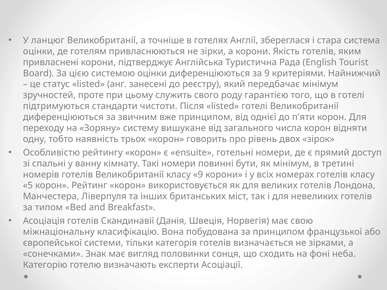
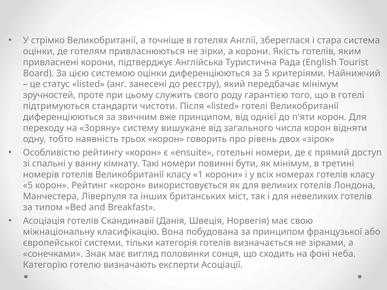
ланцюг: ланцюг -> стрімко
за 9: 9 -> 5
класу 9: 9 -> 1
